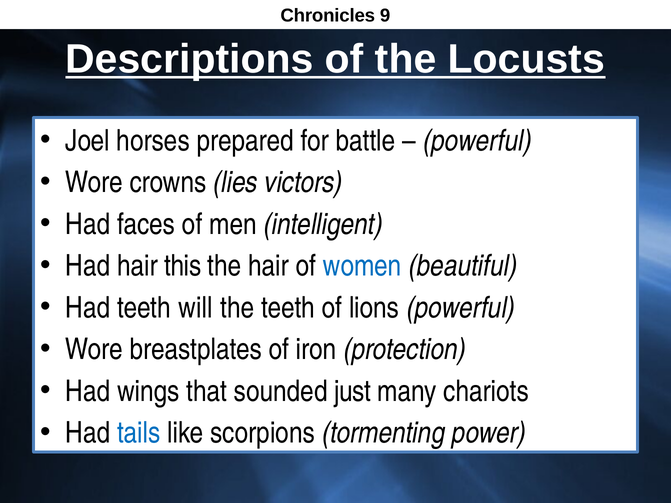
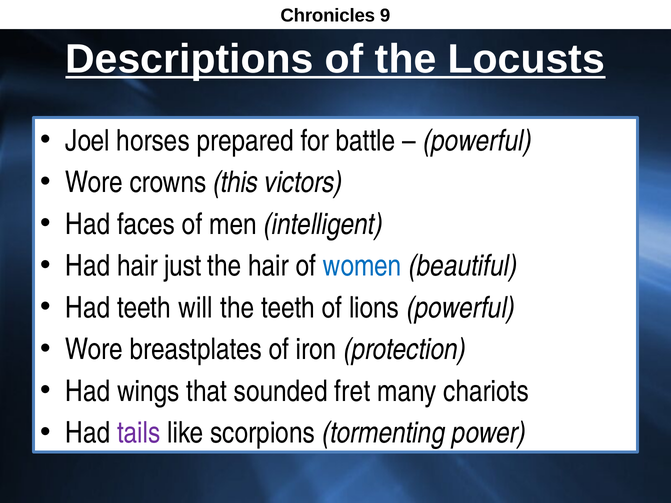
lies: lies -> this
this: this -> just
just: just -> fret
tails colour: blue -> purple
